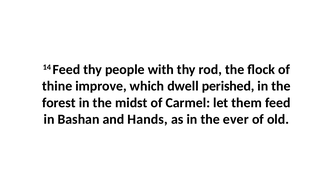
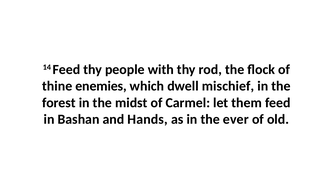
improve: improve -> enemies
perished: perished -> mischief
